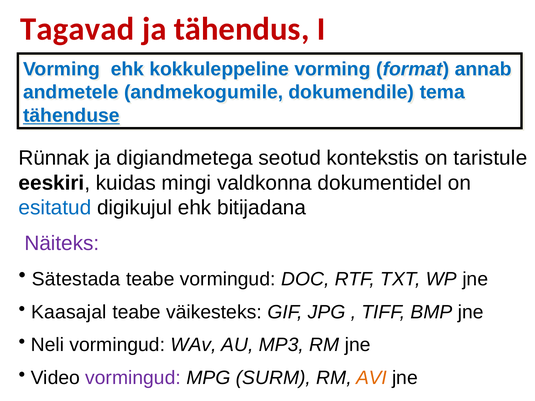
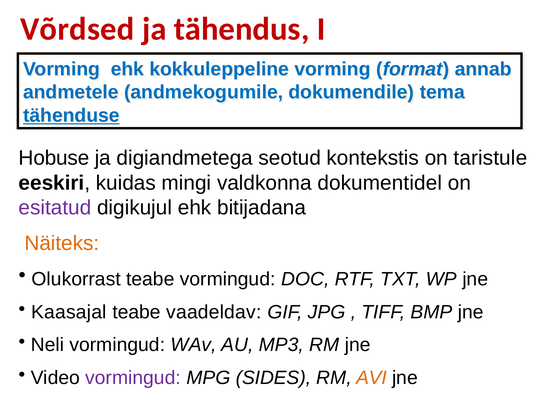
Tagavad: Tagavad -> Võrdsed
Rünnak: Rünnak -> Hobuse
esitatud colour: blue -> purple
Näiteks colour: purple -> orange
Sätestada: Sätestada -> Olukorrast
väikesteks: väikesteks -> vaadeldav
SURM: SURM -> SIDES
